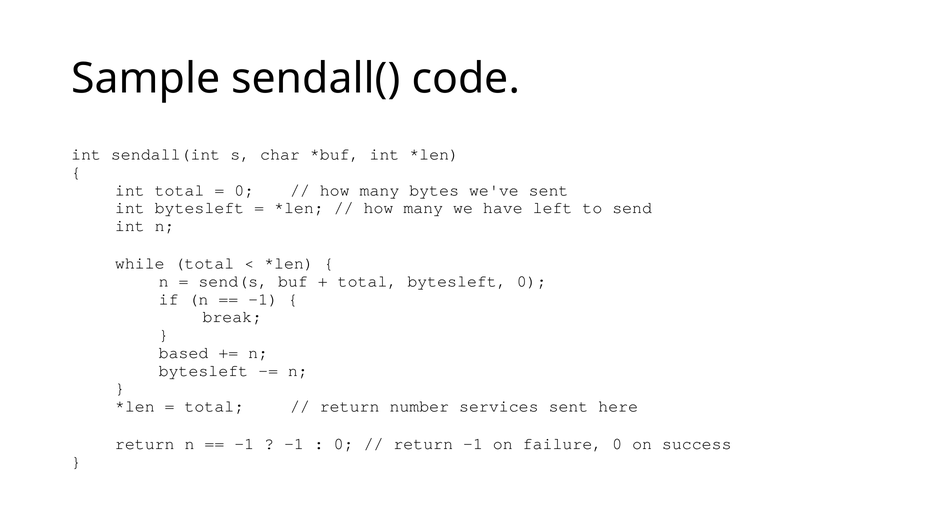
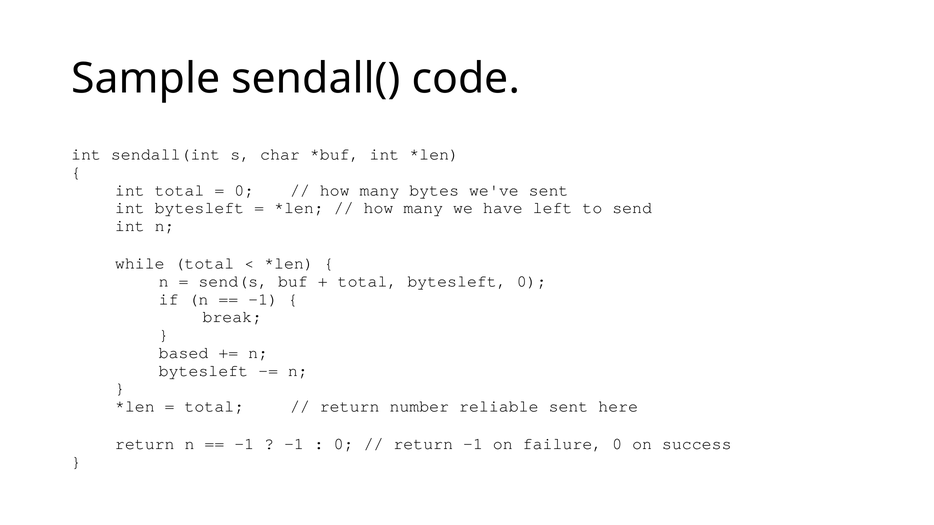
services: services -> reliable
